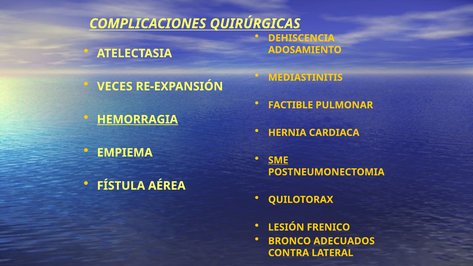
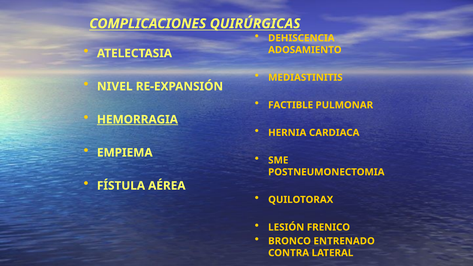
VECES: VECES -> NIVEL
SME underline: present -> none
ADECUADOS: ADECUADOS -> ENTRENADO
